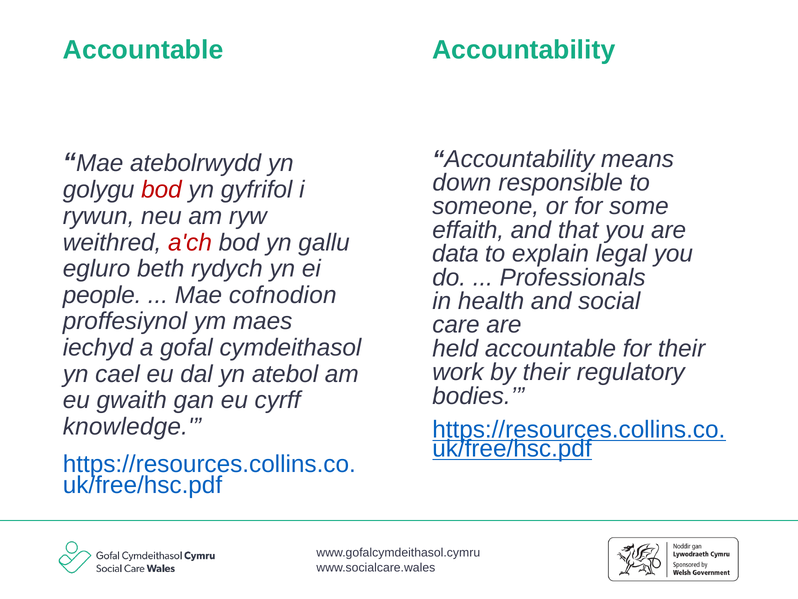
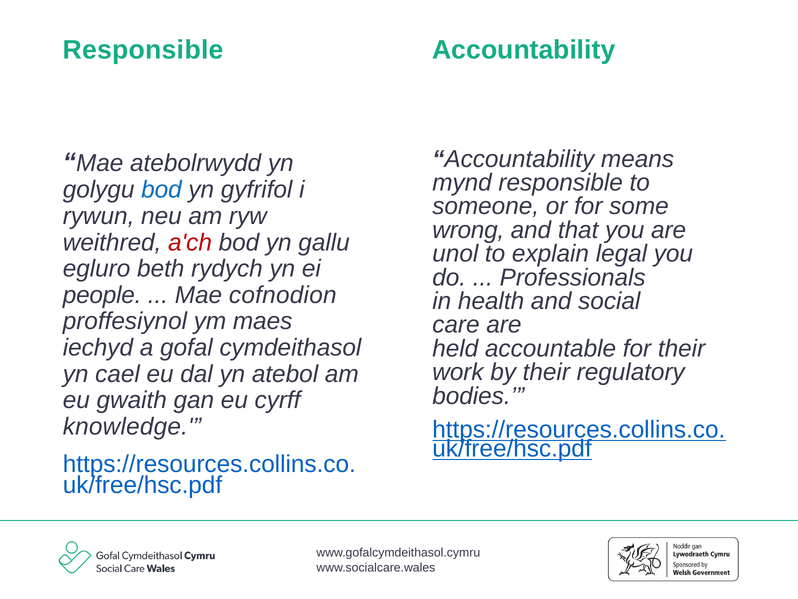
Accountable at (143, 50): Accountable -> Responsible
down: down -> mynd
bod at (161, 190) colour: red -> blue
effaith: effaith -> wrong
data: data -> unol
